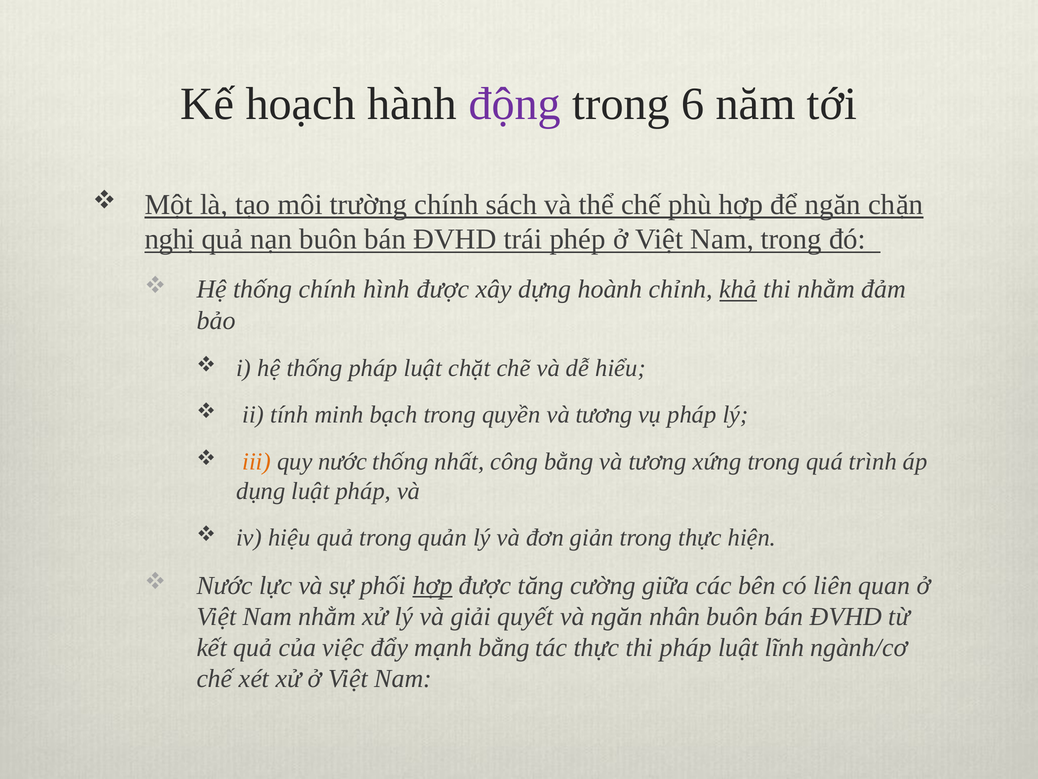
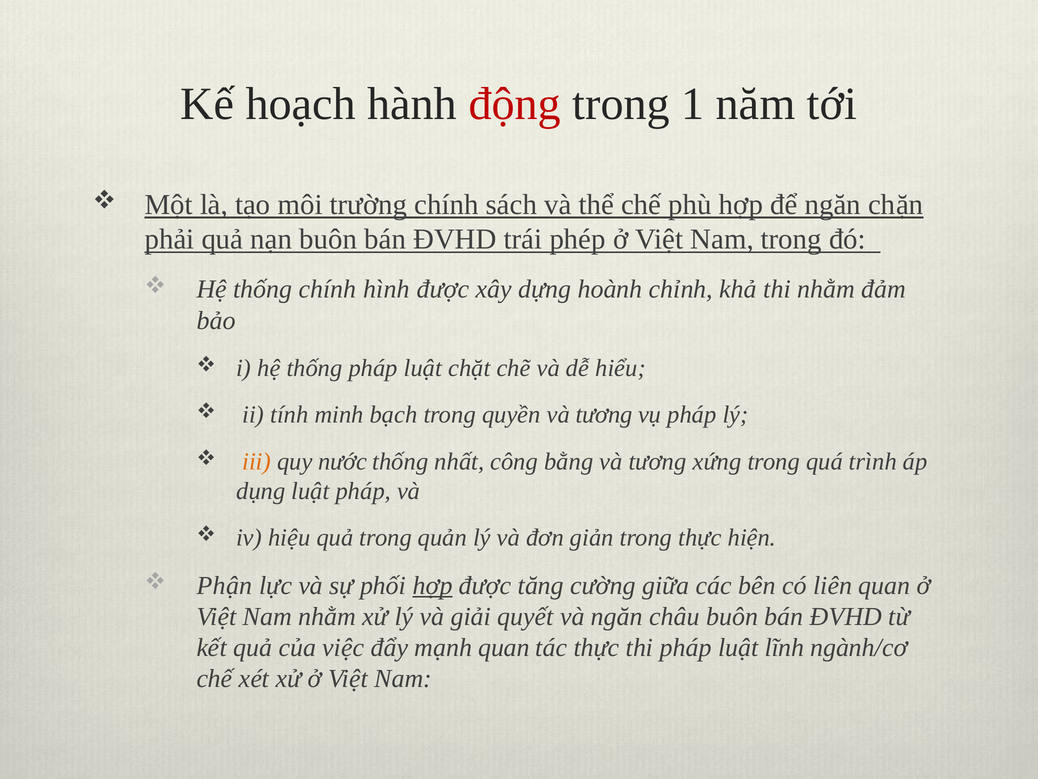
động colour: purple -> red
6: 6 -> 1
nghị: nghị -> phải
khả underline: present -> none
Nước at (225, 585): Nước -> Phận
nhân: nhân -> châu
mạnh bằng: bằng -> quan
